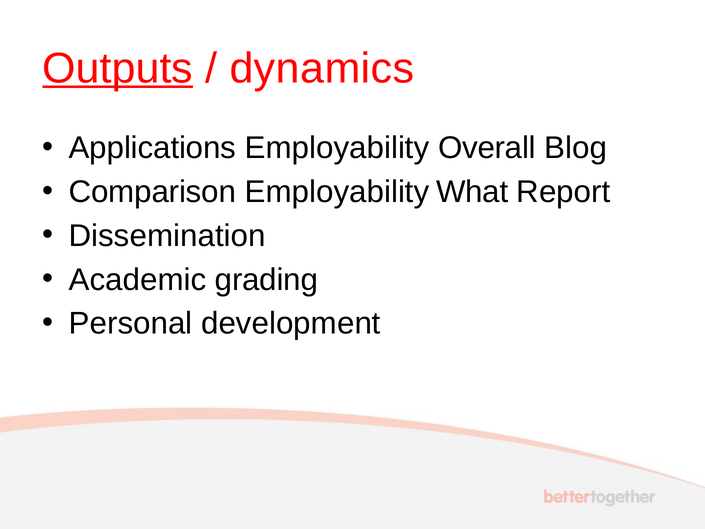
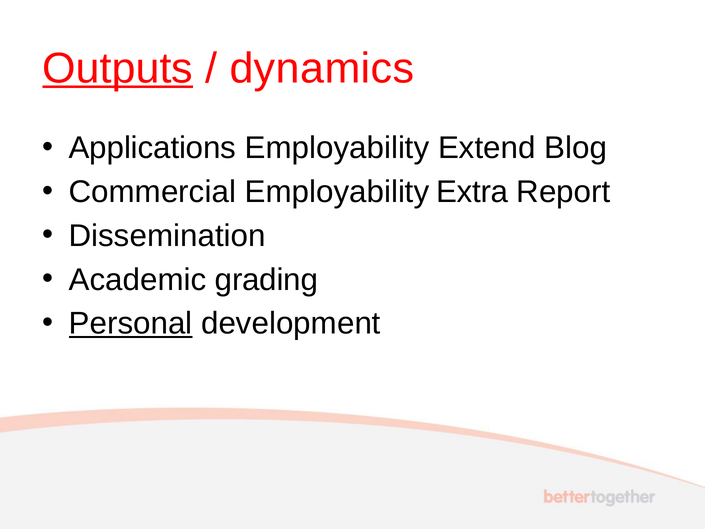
Overall: Overall -> Extend
Comparison: Comparison -> Commercial
What: What -> Extra
Personal underline: none -> present
